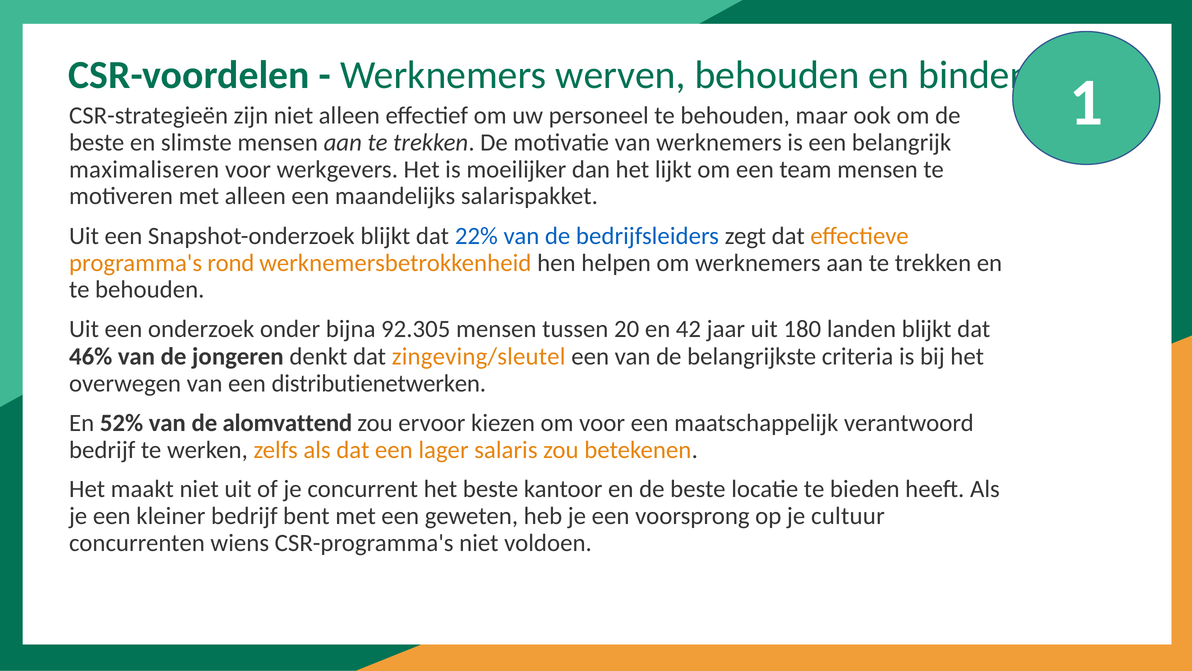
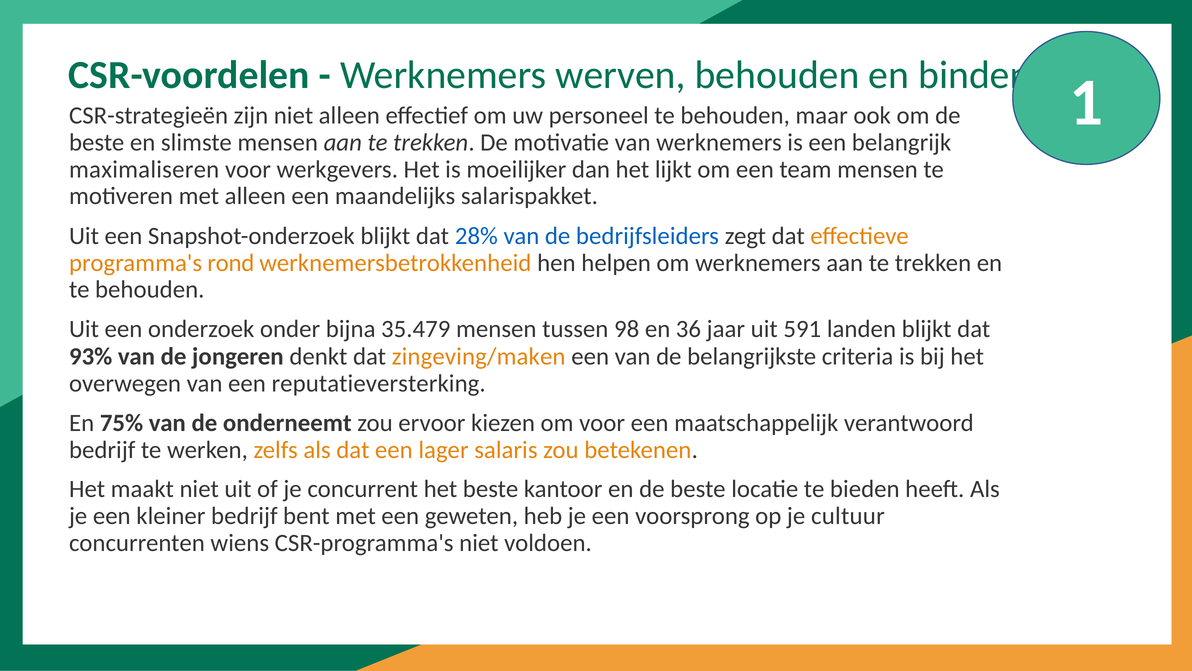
22%: 22% -> 28%
92.305: 92.305 -> 35.479
20: 20 -> 98
42: 42 -> 36
180: 180 -> 591
46%: 46% -> 93%
zingeving/sleutel: zingeving/sleutel -> zingeving/maken
distributienetwerken: distributienetwerken -> reputatieversterking
52%: 52% -> 75%
alomvattend: alomvattend -> onderneemt
